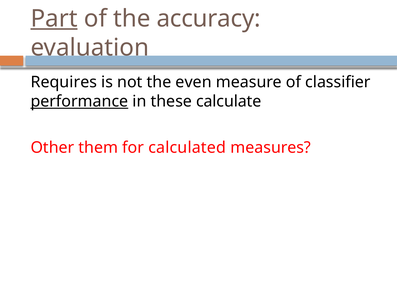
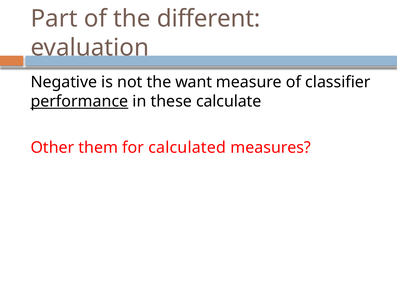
Part underline: present -> none
accuracy: accuracy -> different
Requires: Requires -> Negative
even: even -> want
